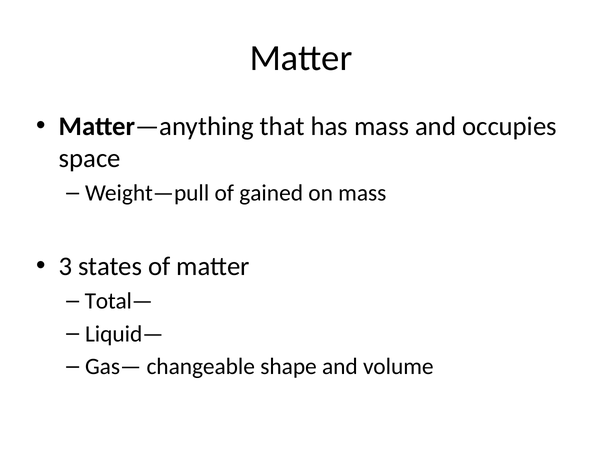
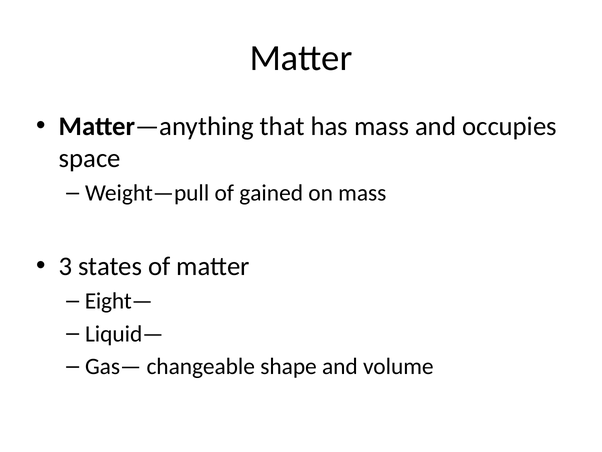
Total—: Total— -> Eight—
